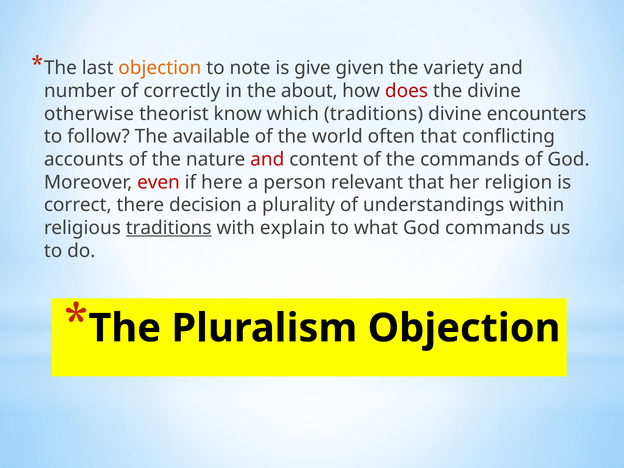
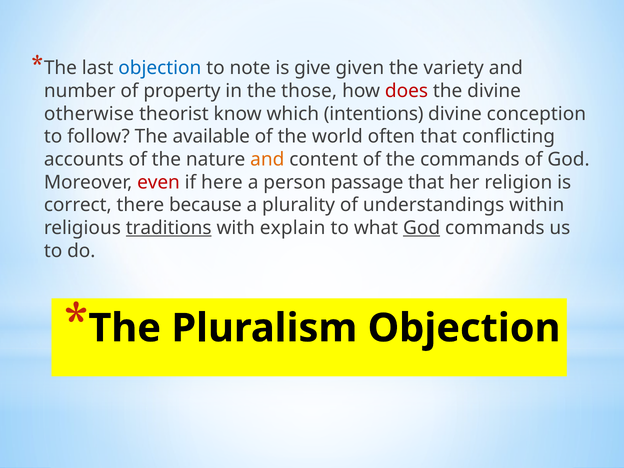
objection at (160, 68) colour: orange -> blue
correctly: correctly -> property
about: about -> those
which traditions: traditions -> intentions
encounters: encounters -> conception
and at (267, 159) colour: red -> orange
relevant: relevant -> passage
decision: decision -> because
God at (422, 228) underline: none -> present
